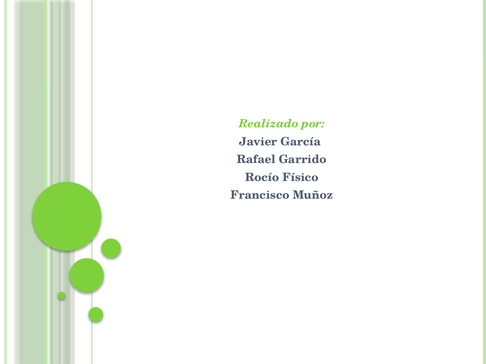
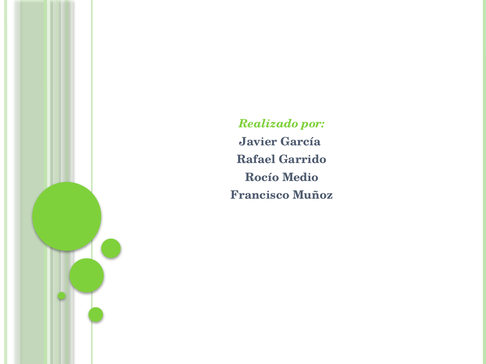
Físico: Físico -> Medio
